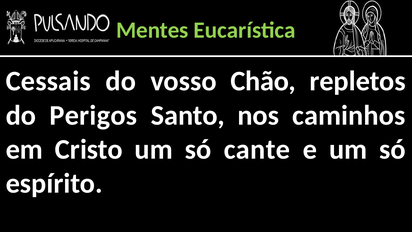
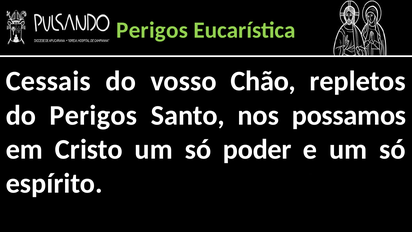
Mentes at (152, 30): Mentes -> Perigos
caminhos: caminhos -> possamos
cante: cante -> poder
